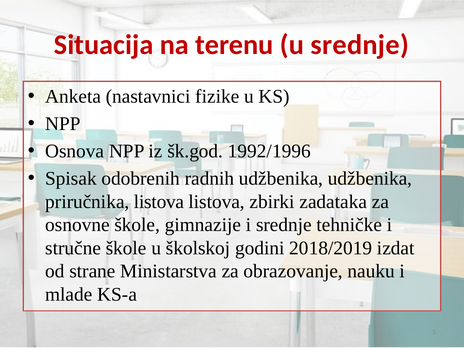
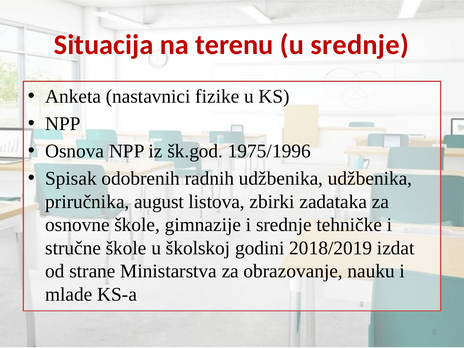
1992/1996: 1992/1996 -> 1975/1996
priručnika listova: listova -> august
